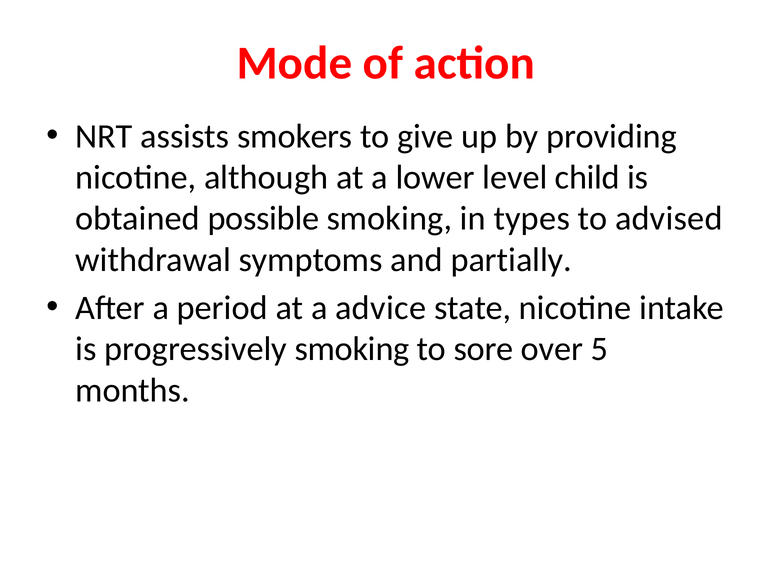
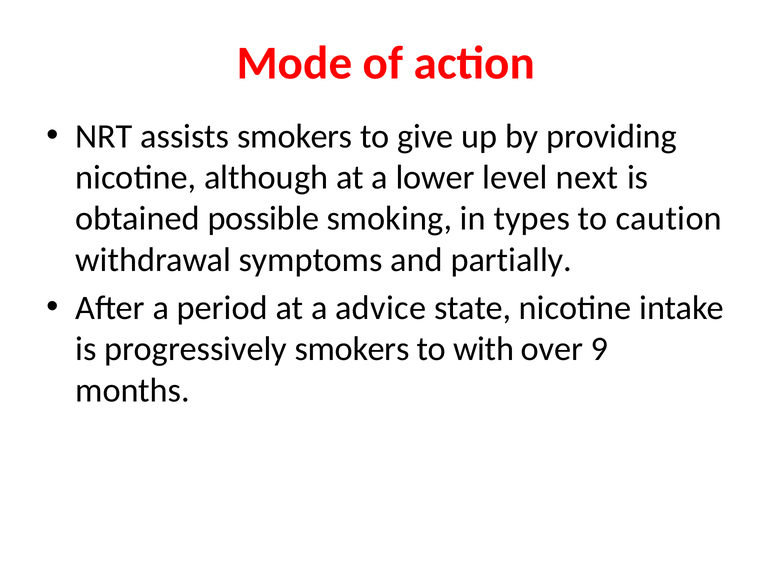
child: child -> next
advised: advised -> caution
progressively smoking: smoking -> smokers
sore: sore -> with
5: 5 -> 9
